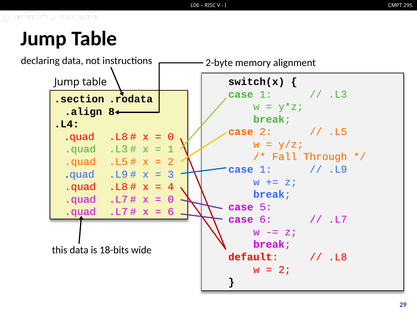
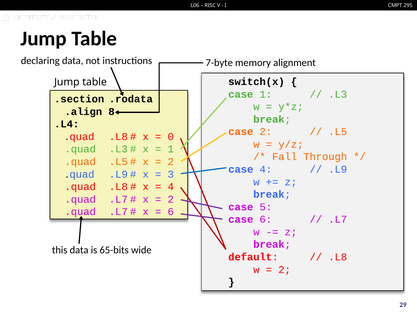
2-byte: 2-byte -> 7-byte
1 at (266, 169): 1 -> 4
0 at (171, 199): 0 -> 2
18-bits: 18-bits -> 65-bits
